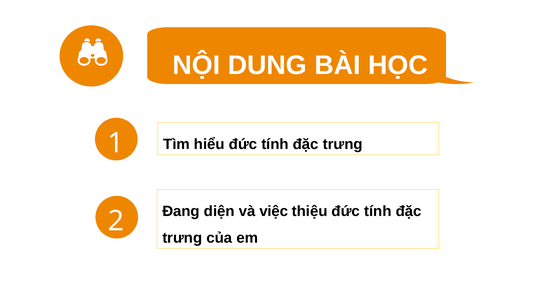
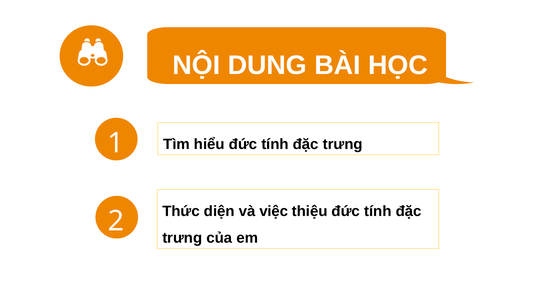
Đang: Đang -> Thức
